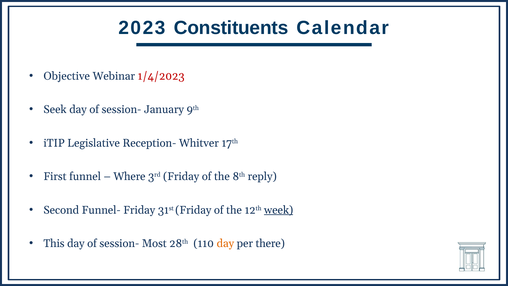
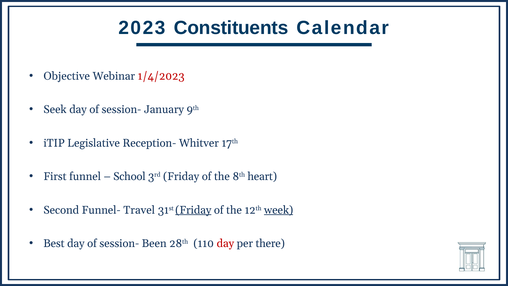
Where: Where -> School
reply: reply -> heart
Funnel- Friday: Friday -> Travel
Friday at (193, 210) underline: none -> present
This: This -> Best
Most: Most -> Been
day at (225, 243) colour: orange -> red
